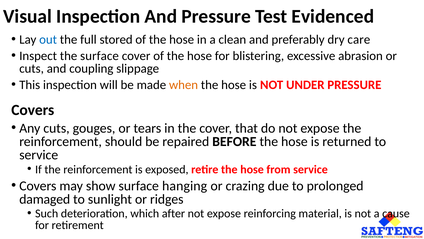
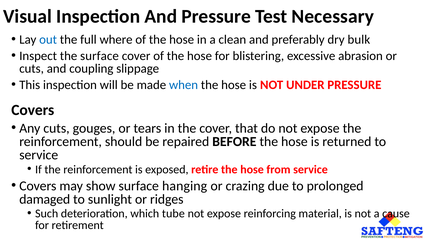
Evidenced: Evidenced -> Necessary
stored: stored -> where
care: care -> bulk
when colour: orange -> blue
after: after -> tube
